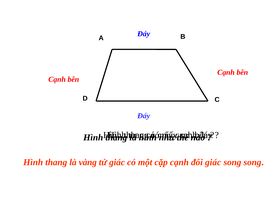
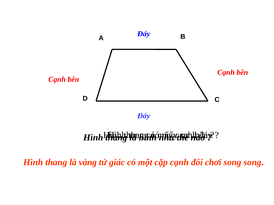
đối giác: giác -> chơi
